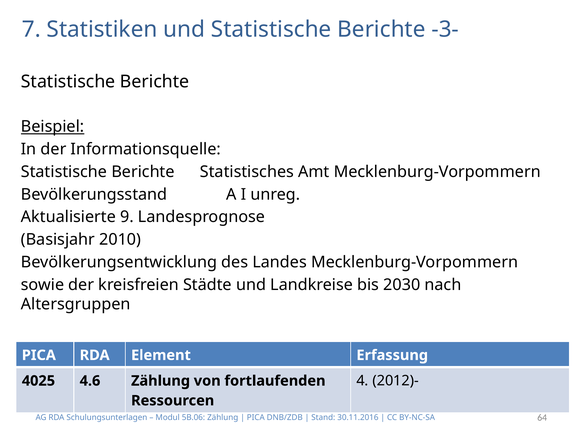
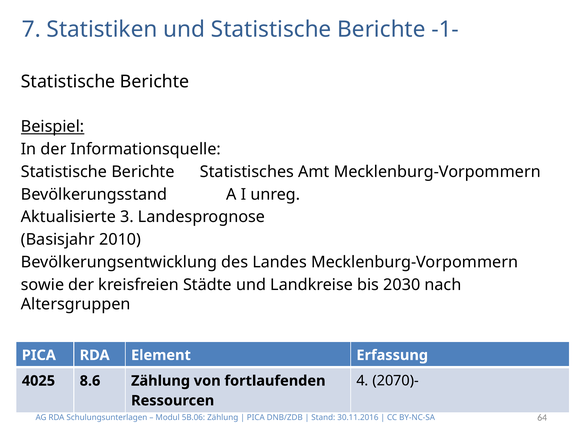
-3-: -3- -> -1-
9: 9 -> 3
2012)-: 2012)- -> 2070)-
4.6: 4.6 -> 8.6
